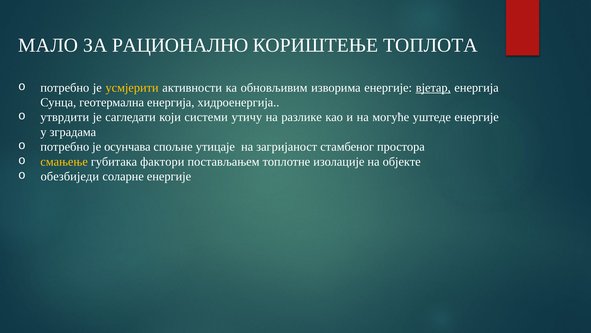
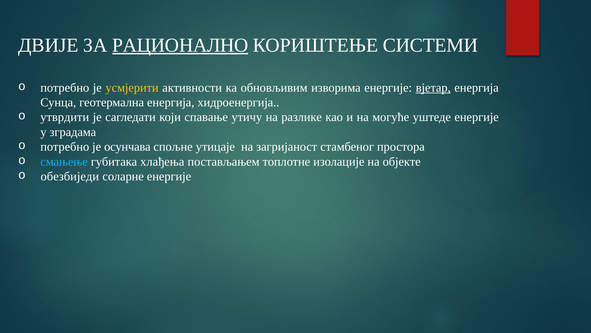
МАЛО: МАЛО -> ДВИЈЕ
РАЦИОНАЛНО underline: none -> present
ТОПЛОТА: ТОПЛОТА -> СИСТЕМИ
системи: системи -> спавање
смањење colour: yellow -> light blue
фактори: фактори -> хлађења
